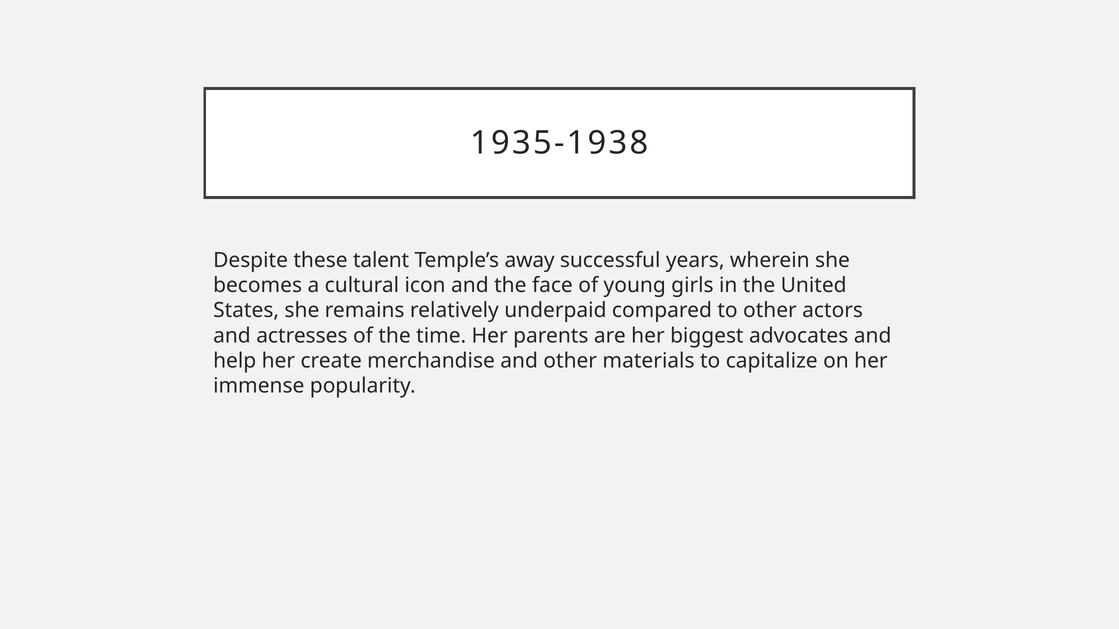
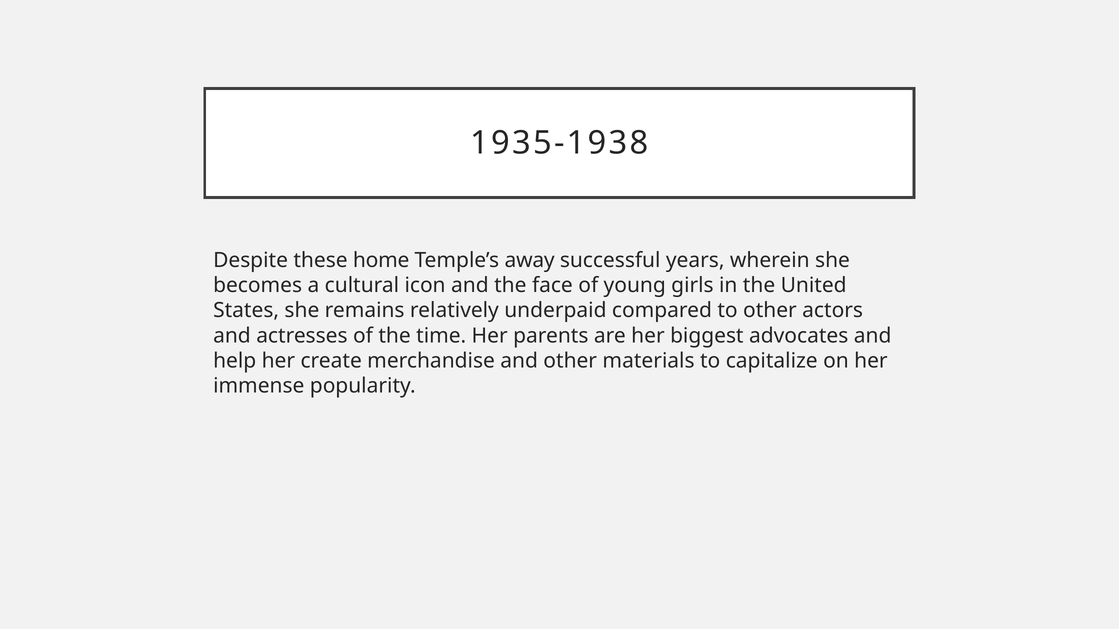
talent: talent -> home
